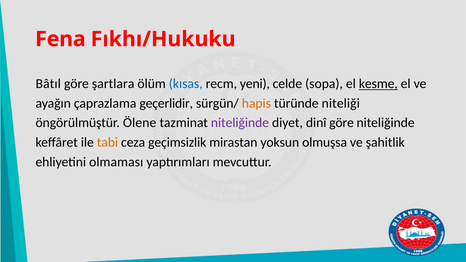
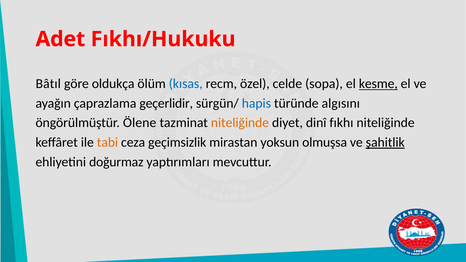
Fena: Fena -> Adet
şartlara: şartlara -> oldukça
yeni: yeni -> özel
hapis colour: orange -> blue
niteliği: niteliği -> algısını
niteliğinde at (240, 123) colour: purple -> orange
dinî göre: göre -> fıkhı
şahitlik underline: none -> present
olmaması: olmaması -> doğurmaz
